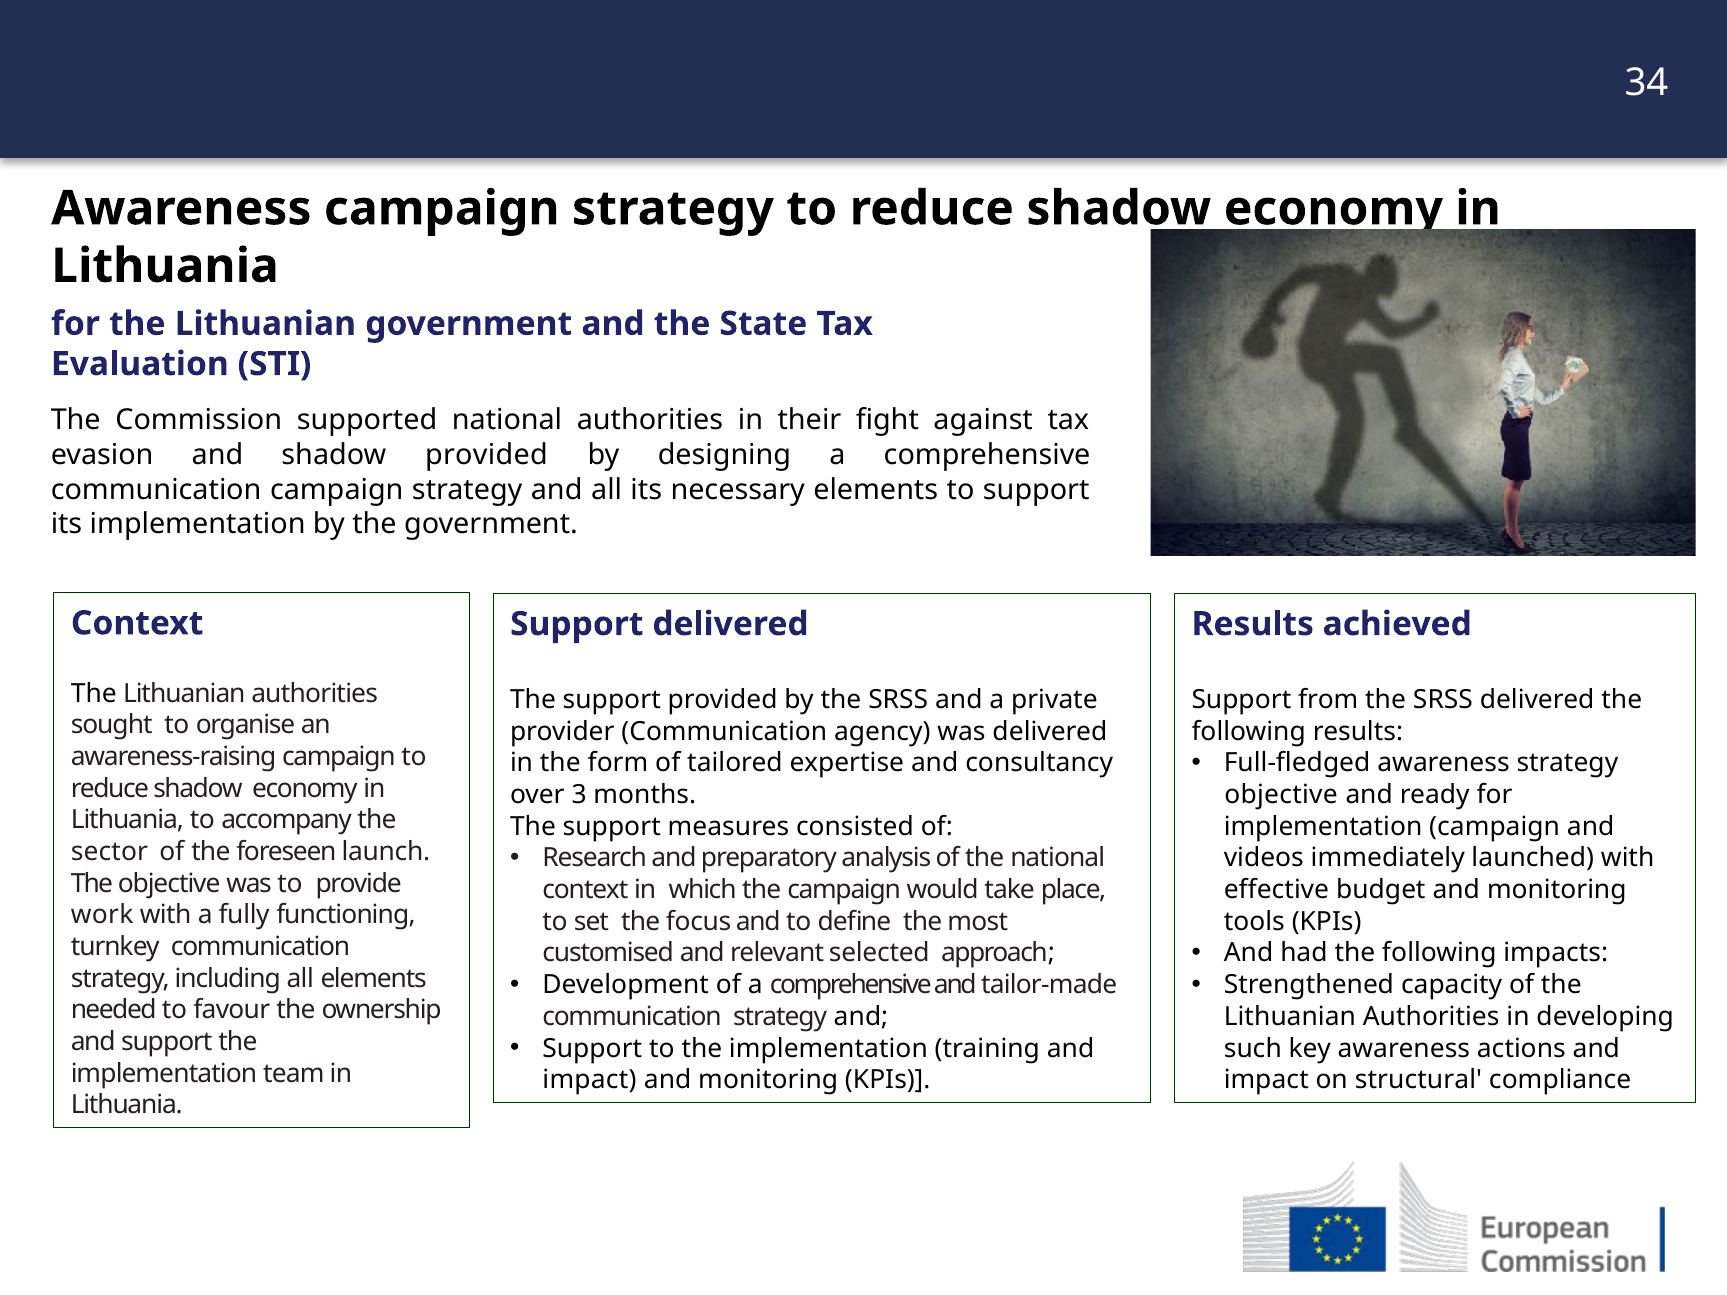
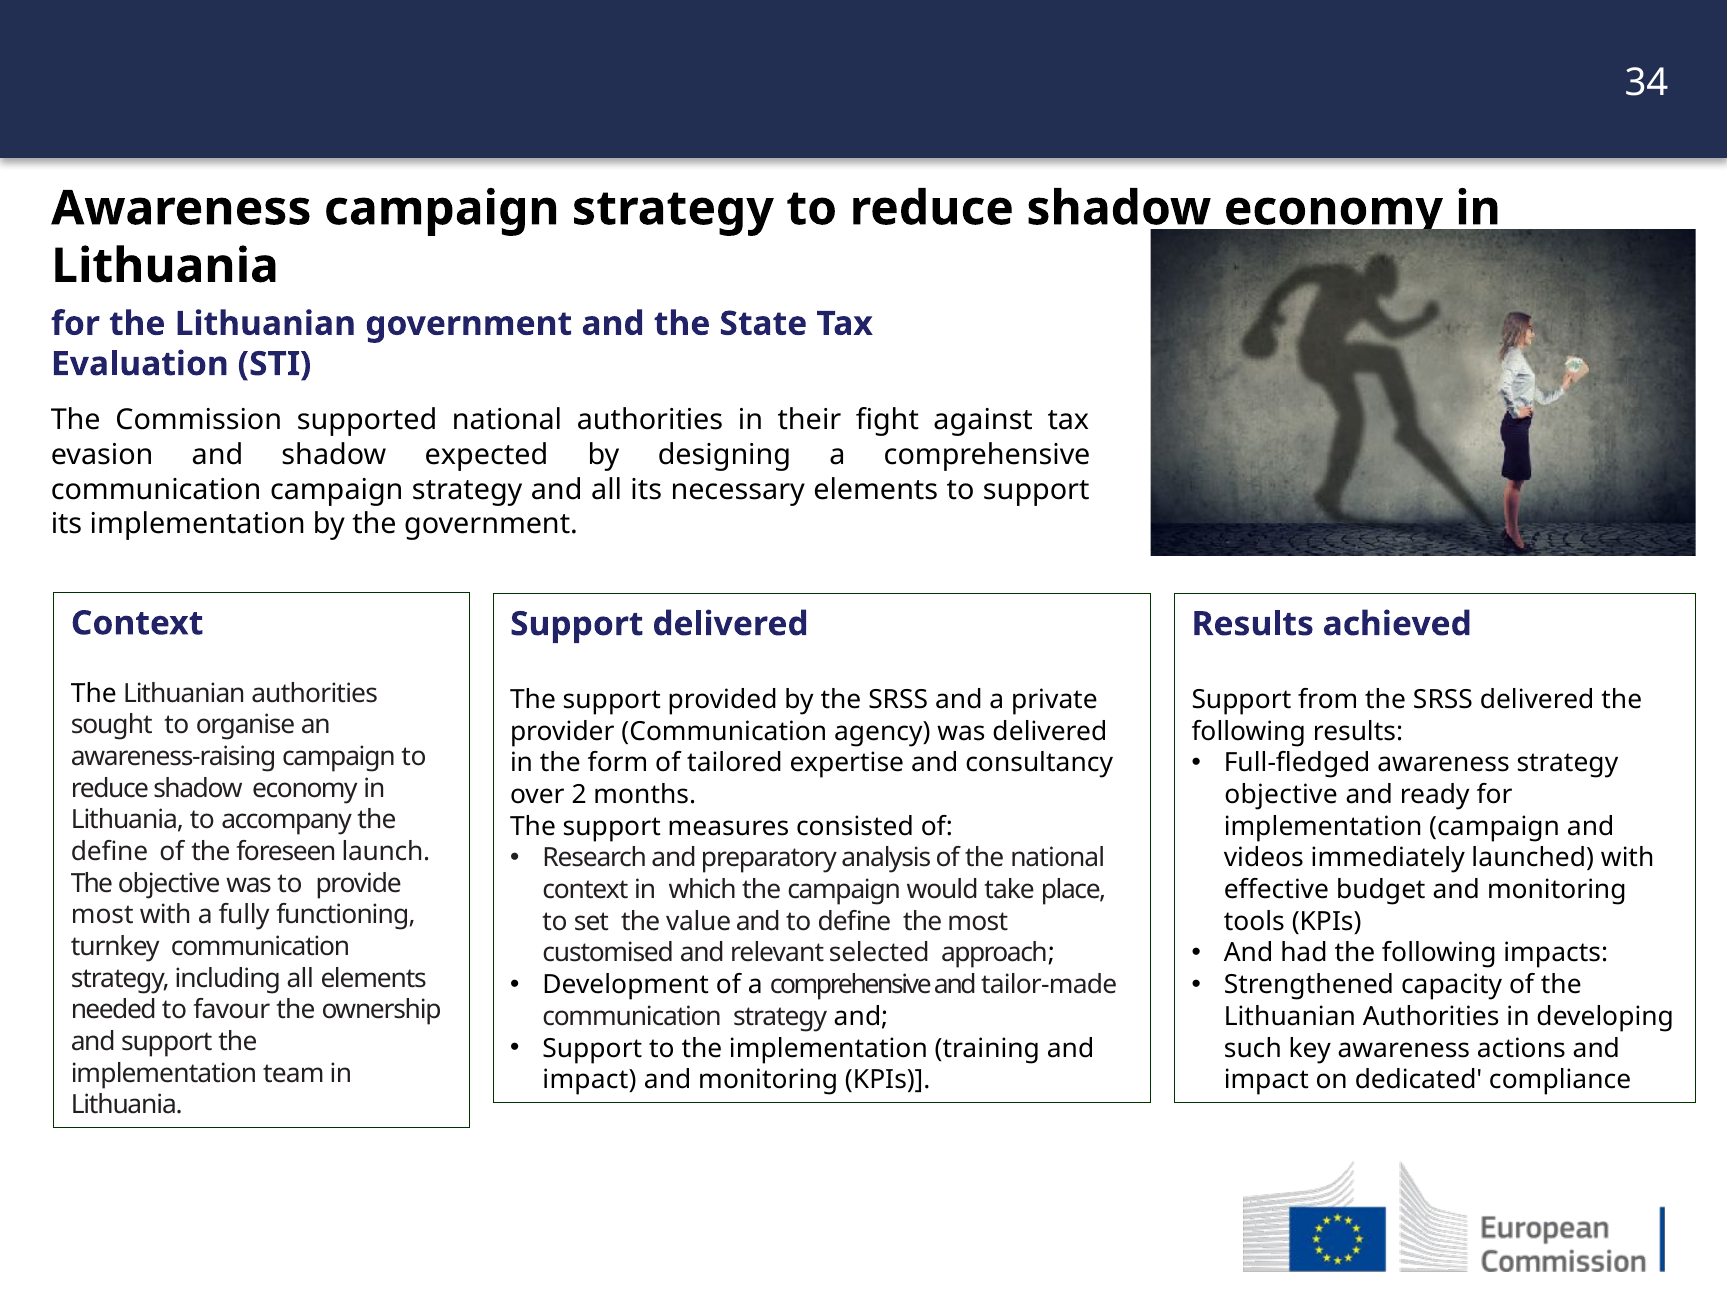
shadow provided: provided -> expected
3: 3 -> 2
sector at (109, 852): sector -> define
work at (102, 915): work -> most
focus: focus -> value
structural: structural -> dedicated
